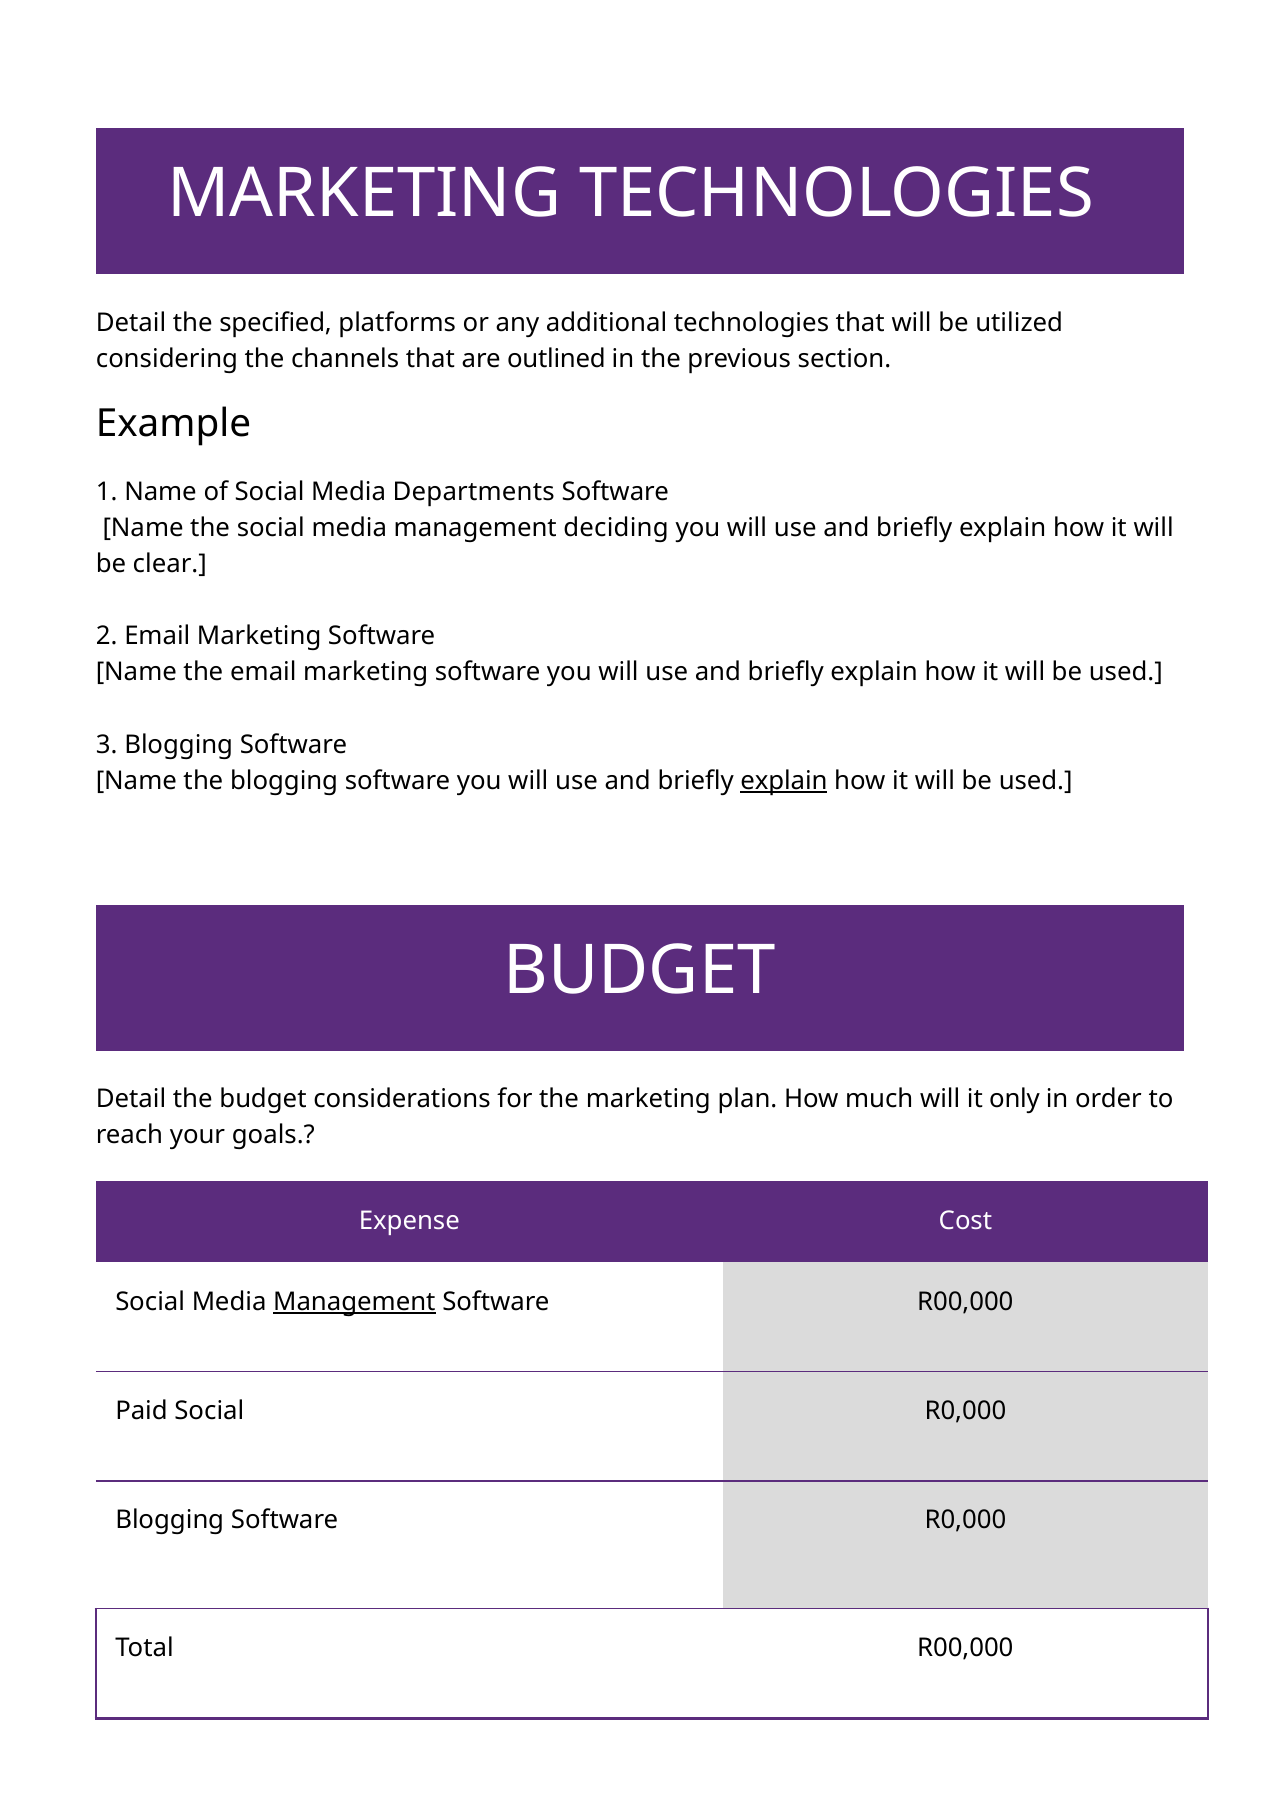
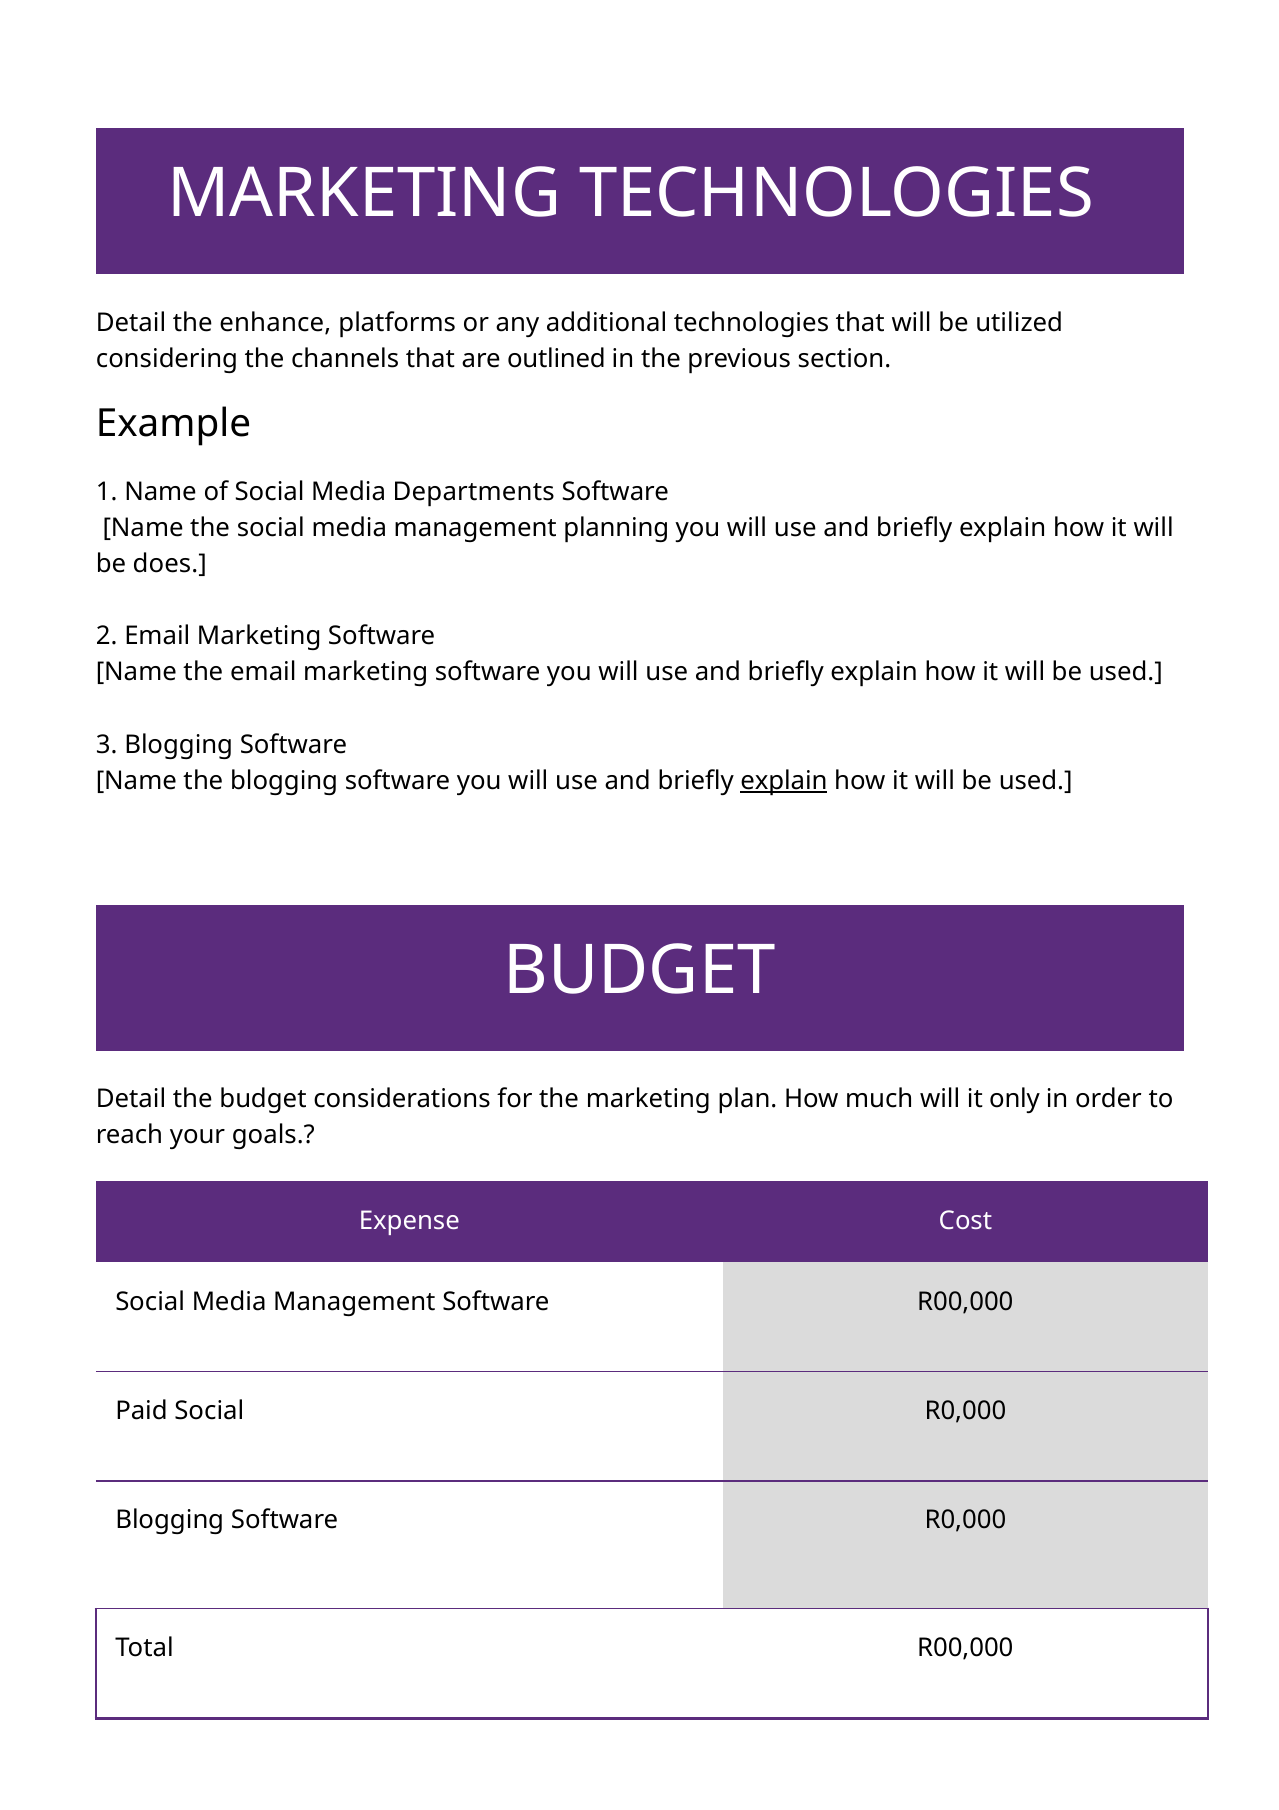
specified: specified -> enhance
deciding: deciding -> planning
clear: clear -> does
Management at (354, 1302) underline: present -> none
